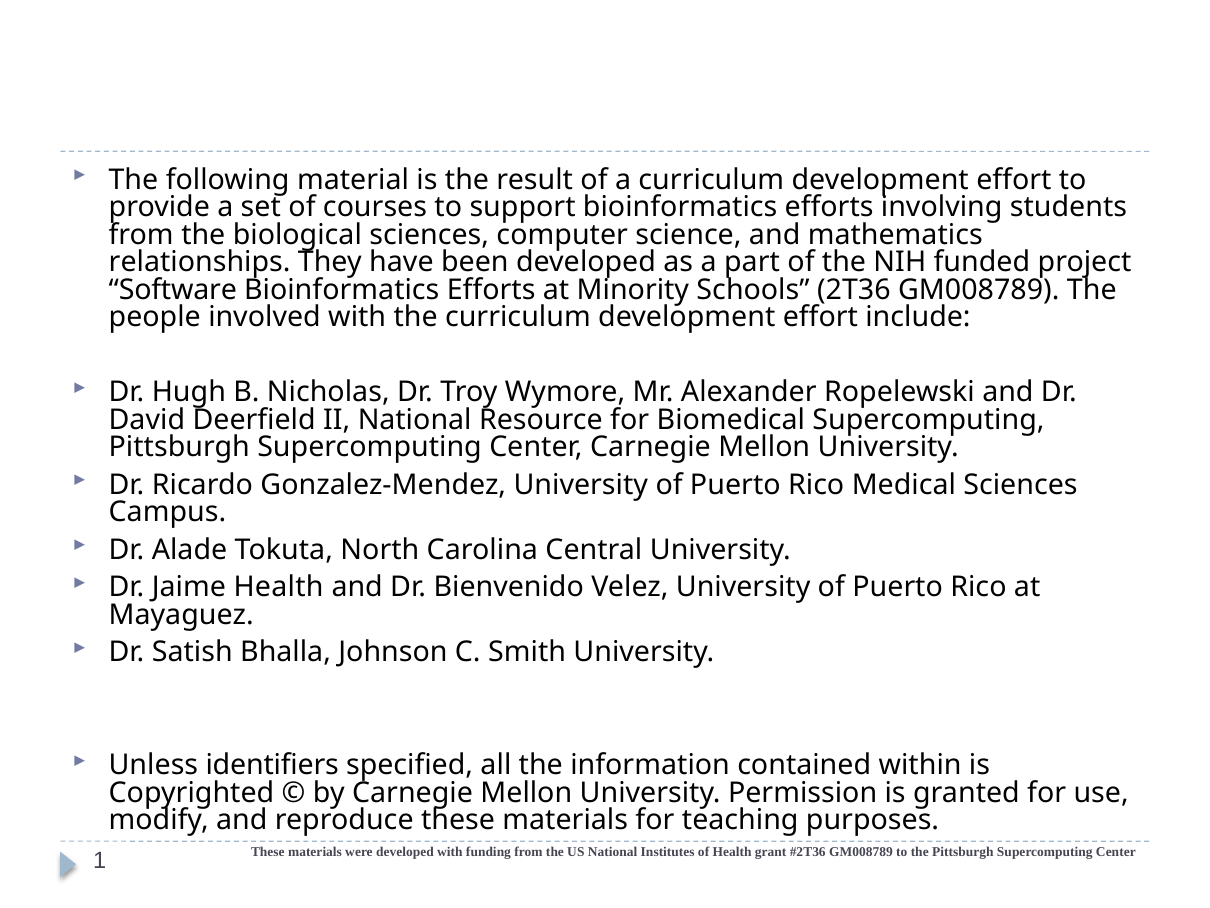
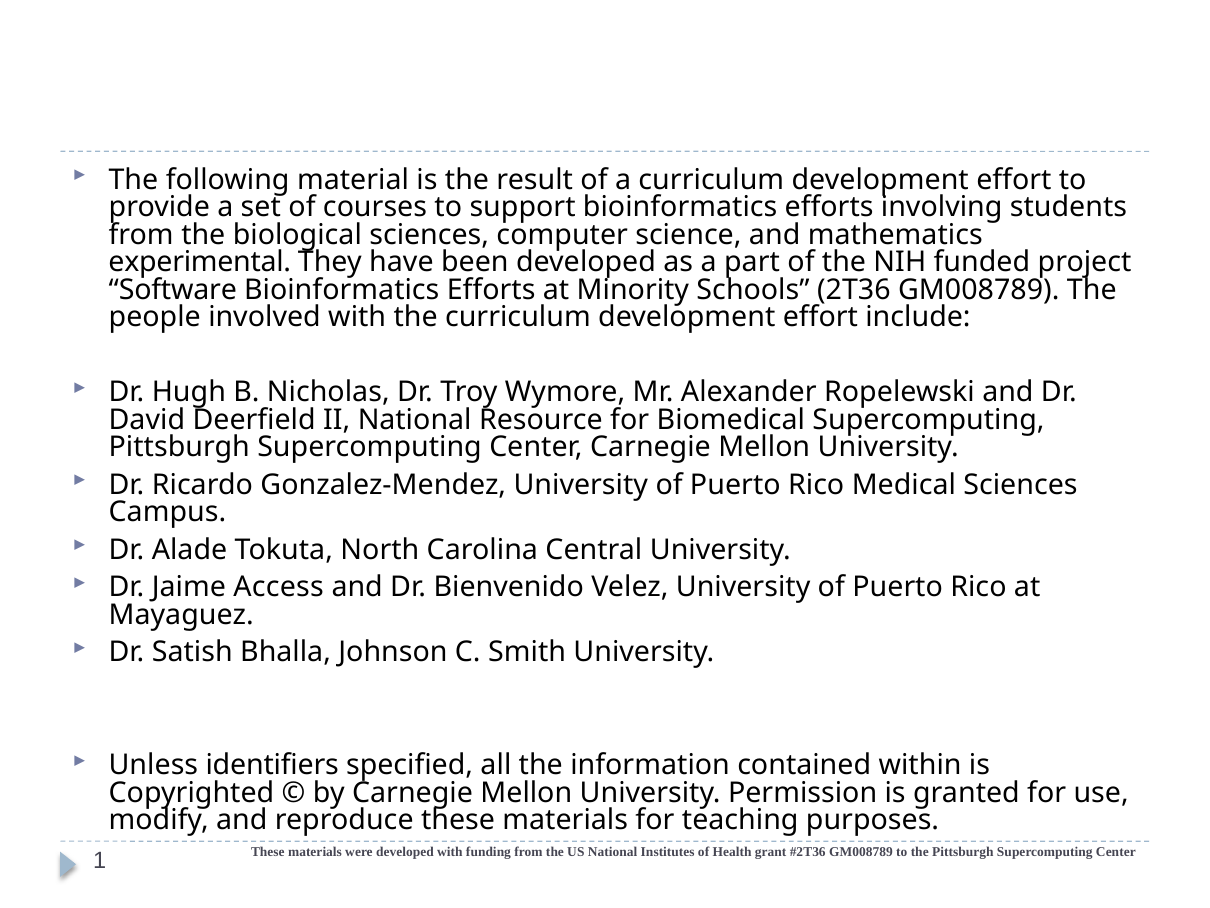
relationships: relationships -> experimental
Jaime Health: Health -> Access
